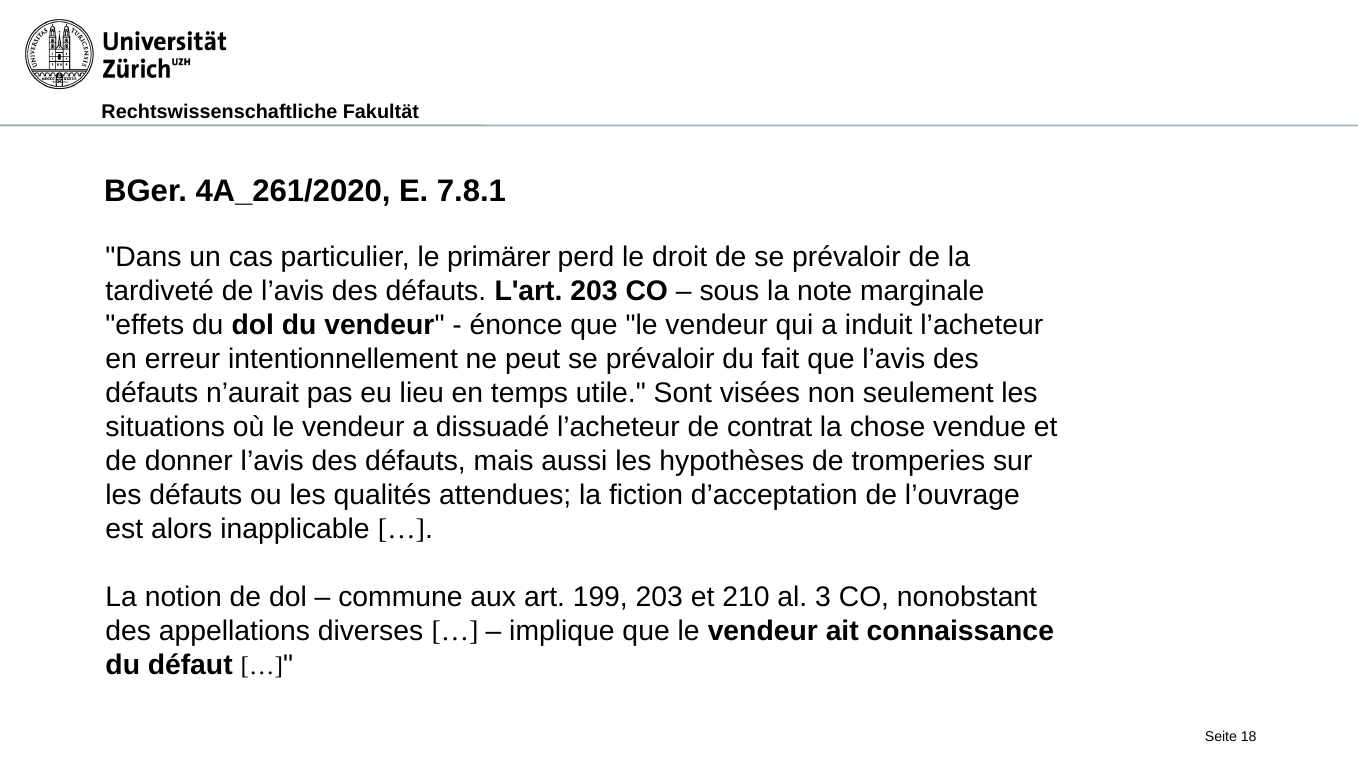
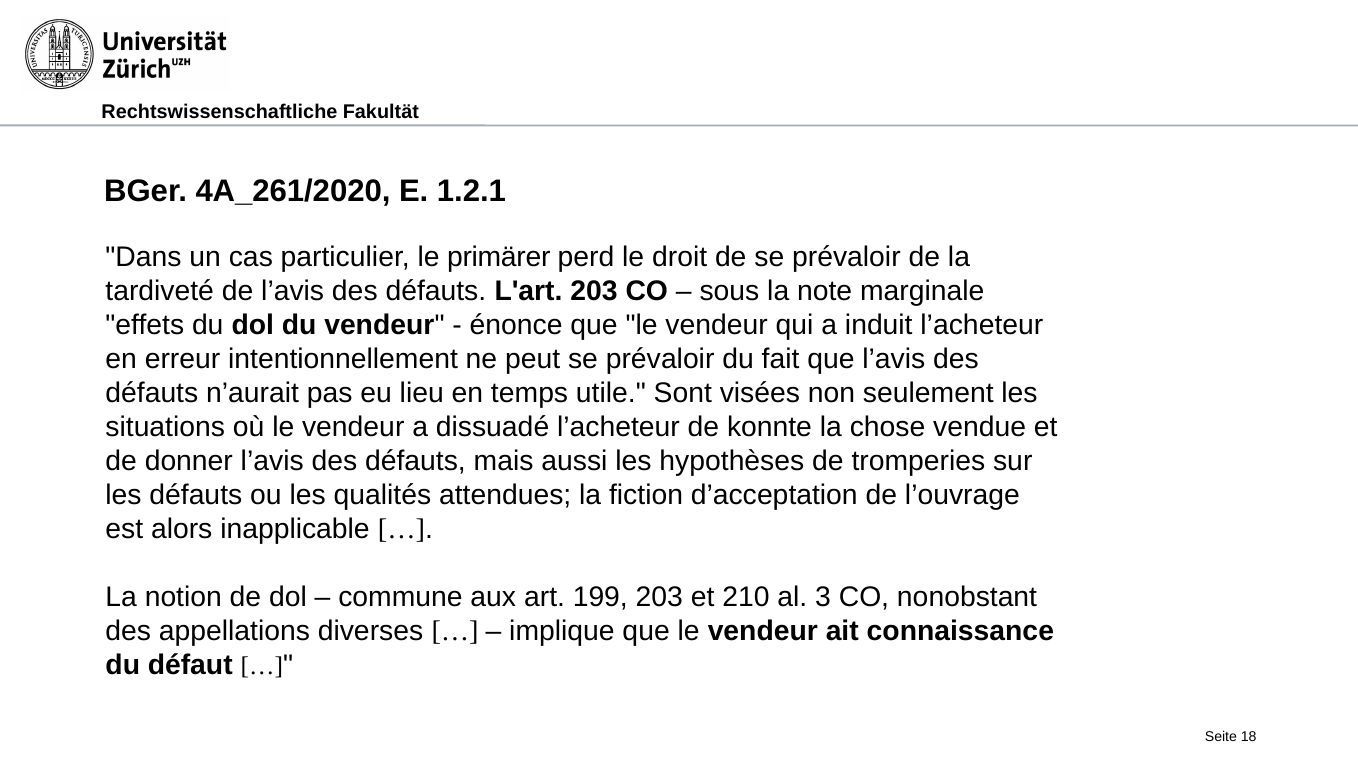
7.8.1: 7.8.1 -> 1.2.1
contrat: contrat -> konnte
